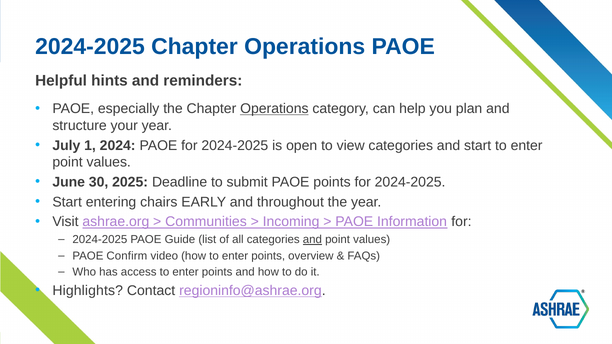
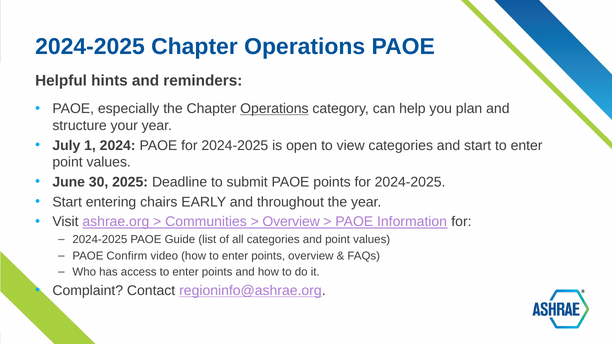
Incoming at (291, 222): Incoming -> Overview
and at (312, 240) underline: present -> none
Highlights: Highlights -> Complaint
